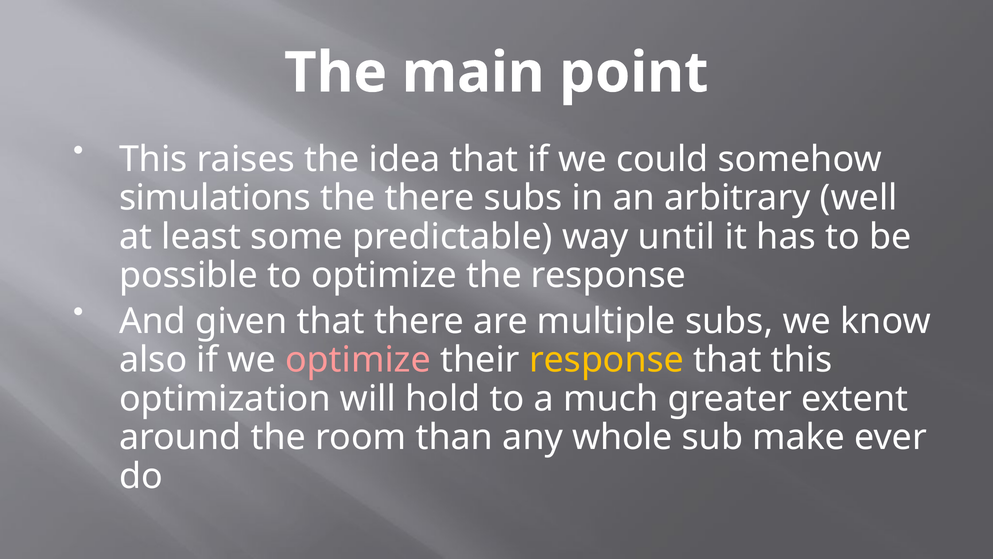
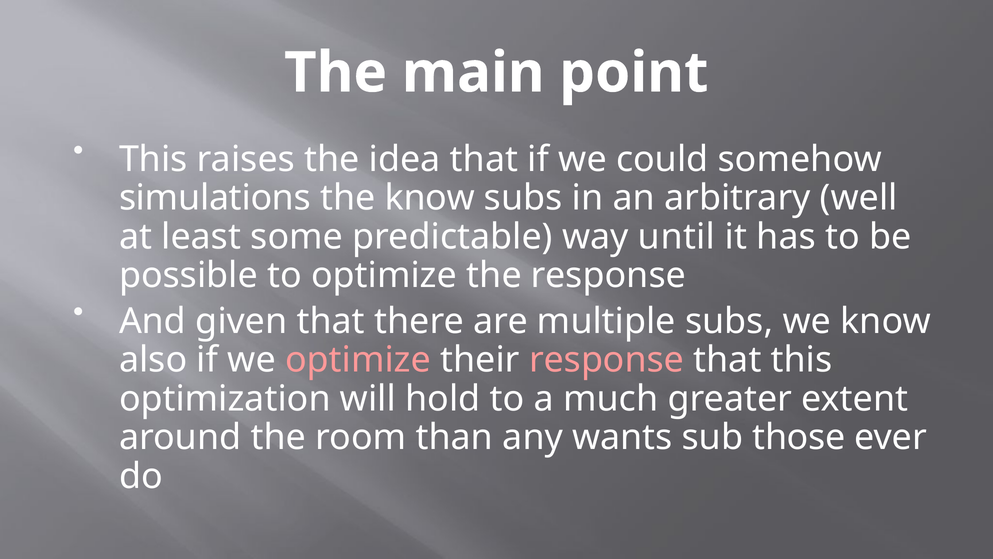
the there: there -> know
response at (607, 360) colour: yellow -> pink
whole: whole -> wants
make: make -> those
